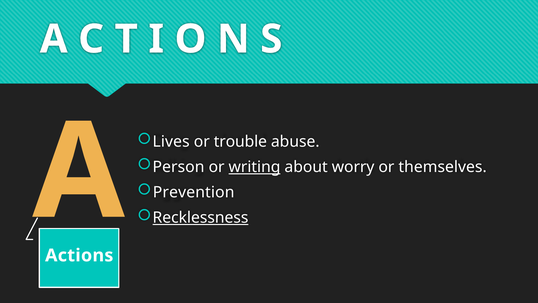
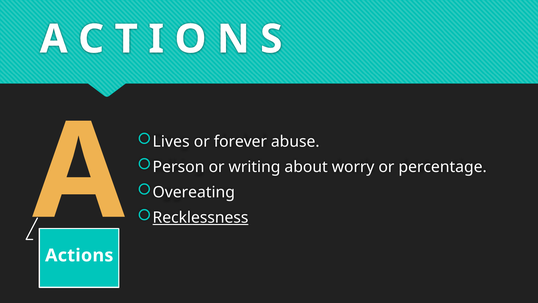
trouble: trouble -> forever
writing underline: present -> none
themselves: themselves -> percentage
Prevention: Prevention -> Overeating
